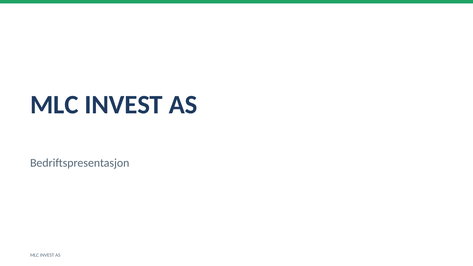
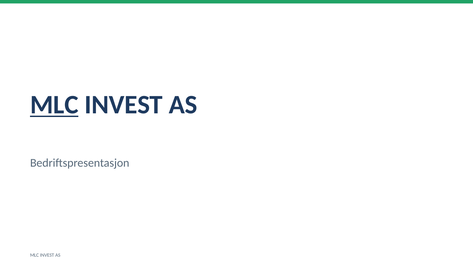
MLC at (54, 105) underline: none -> present
